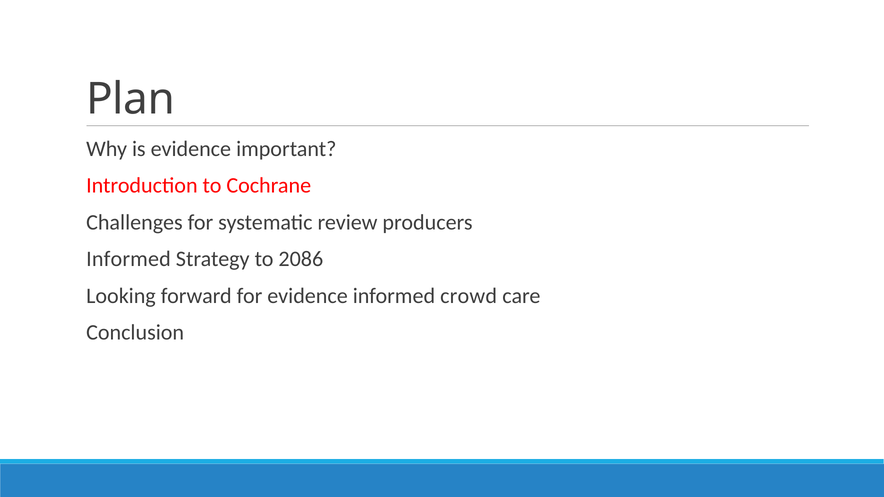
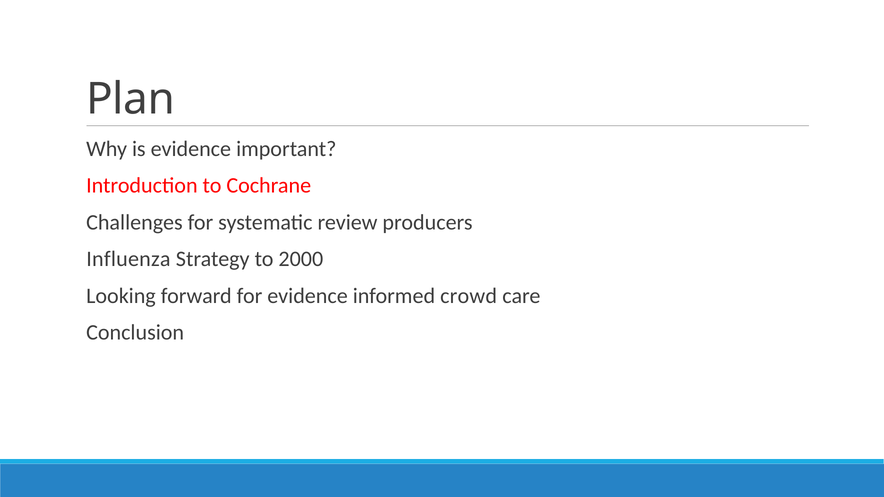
Informed at (128, 259): Informed -> Influenza
2086: 2086 -> 2000
